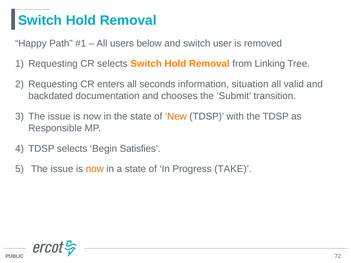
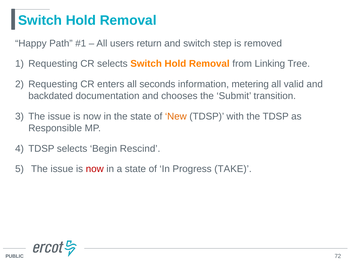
below: below -> return
user: user -> step
situation: situation -> metering
Satisfies: Satisfies -> Rescind
now at (95, 169) colour: orange -> red
